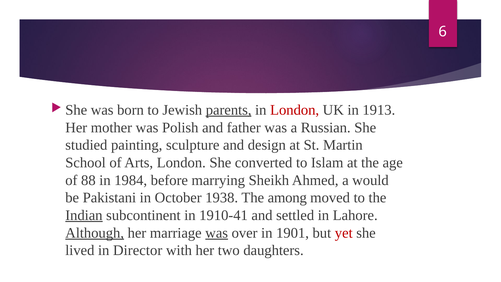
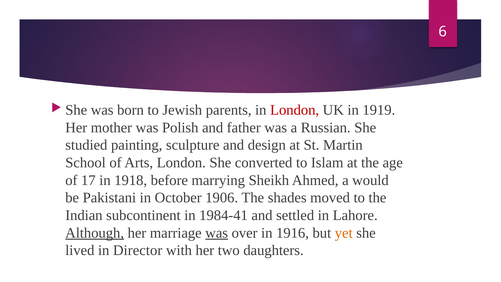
parents underline: present -> none
1913: 1913 -> 1919
88: 88 -> 17
1984: 1984 -> 1918
1938: 1938 -> 1906
among: among -> shades
Indian underline: present -> none
1910-41: 1910-41 -> 1984-41
1901: 1901 -> 1916
yet colour: red -> orange
